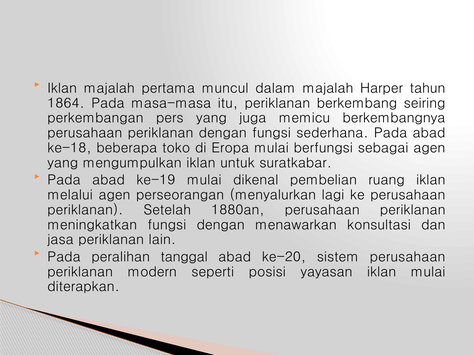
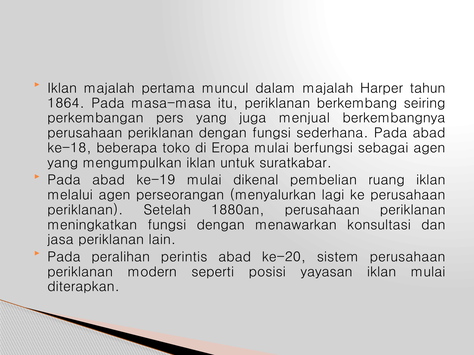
memicu: memicu -> menjual
tanggal: tanggal -> perintis
